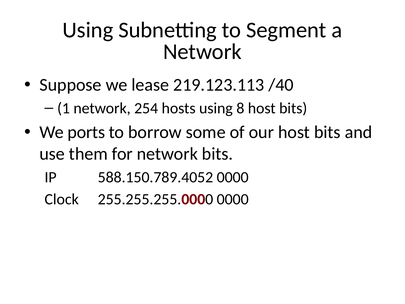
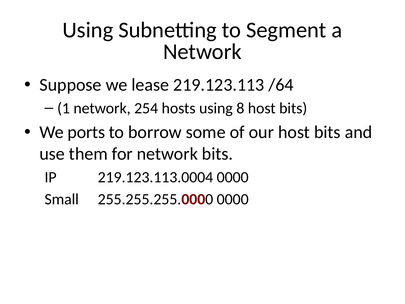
/40: /40 -> /64
588.150.789.4052: 588.150.789.4052 -> 219.123.113.0004
Clock: Clock -> Small
